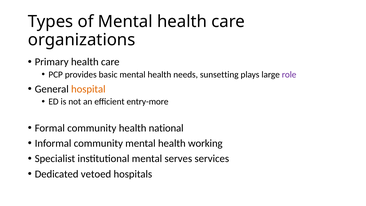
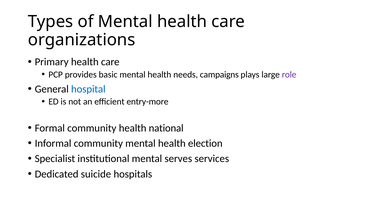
sunsetting: sunsetting -> campaigns
hospital colour: orange -> blue
working: working -> election
vetoed: vetoed -> suicide
